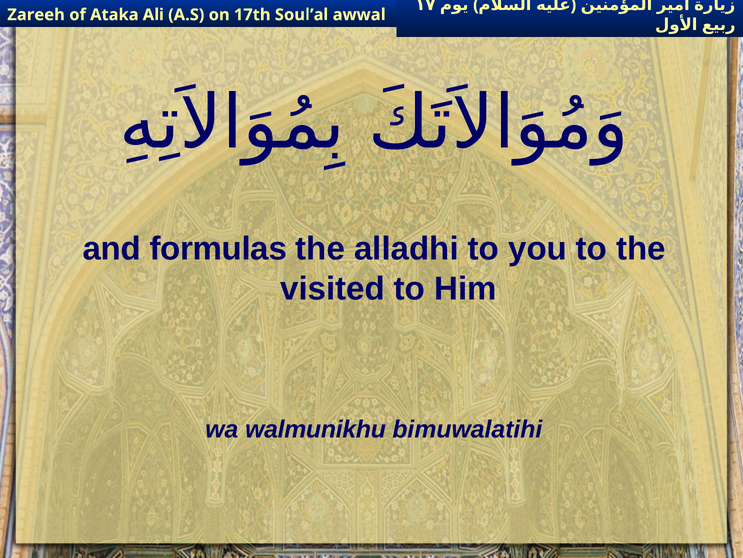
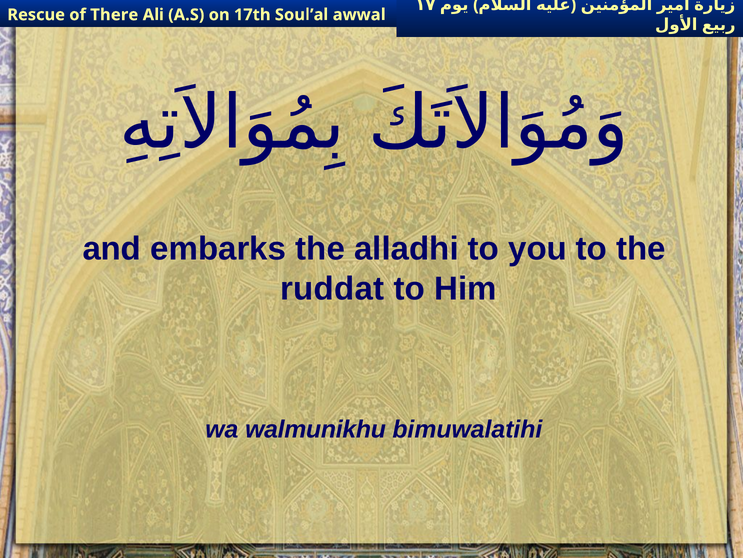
Zareeh: Zareeh -> Rescue
Ataka: Ataka -> There
formulas: formulas -> embarks
visited: visited -> ruddat
